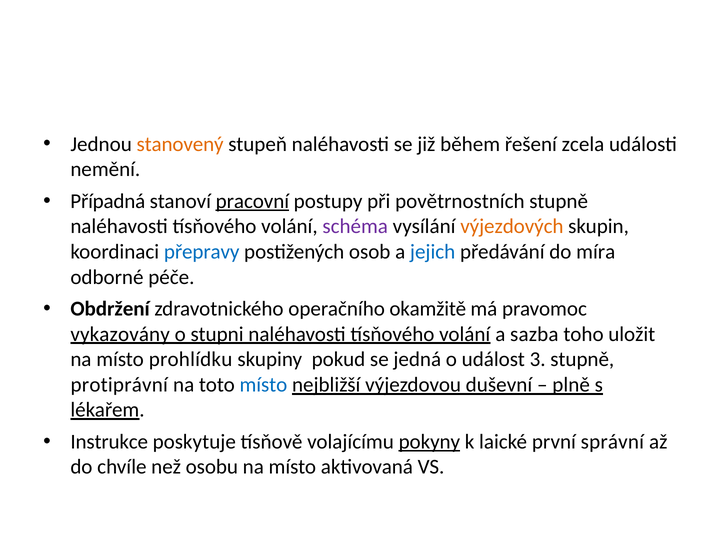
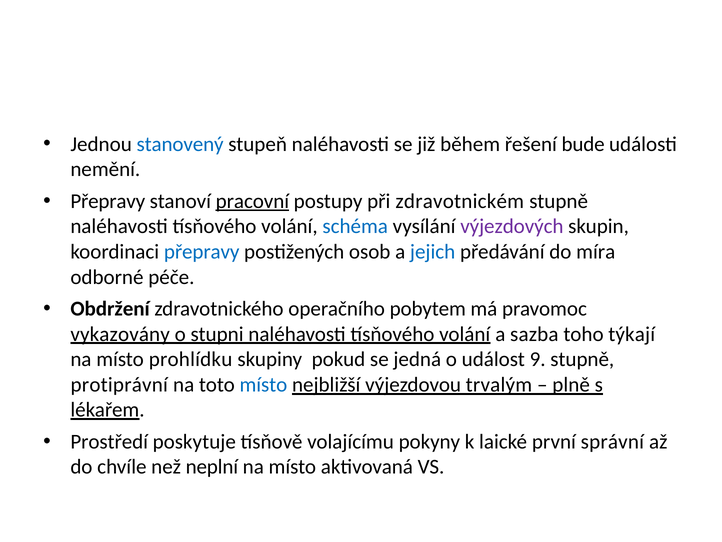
stanovený colour: orange -> blue
zcela: zcela -> bude
Případná at (108, 201): Případná -> Přepravy
povětrnostních: povětrnostních -> zdravotnickém
schéma colour: purple -> blue
výjezdových colour: orange -> purple
okamžitě: okamžitě -> pobytem
uložit: uložit -> týkají
3: 3 -> 9
duševní: duševní -> trvalým
Instrukce: Instrukce -> Prostředí
pokyny underline: present -> none
osobu: osobu -> neplní
